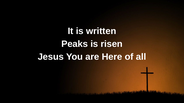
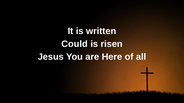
Peaks: Peaks -> Could
